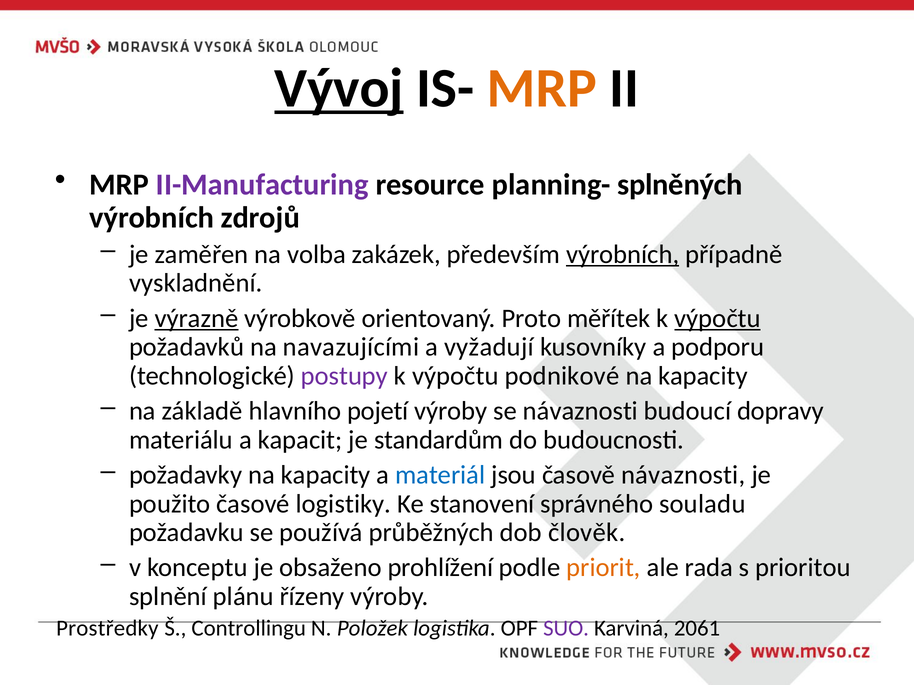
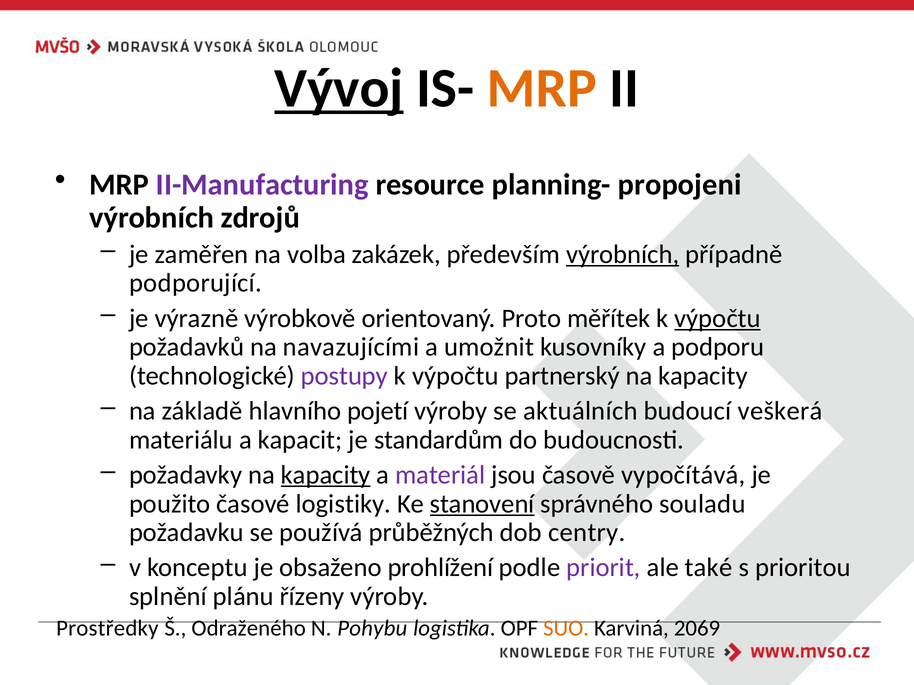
splněných: splněných -> propojeni
vyskladnění: vyskladnění -> podporující
výrazně underline: present -> none
vyžadují: vyžadují -> umožnit
podnikové: podnikové -> partnerský
se návaznosti: návaznosti -> aktuálních
dopravy: dopravy -> veškerá
kapacity at (326, 475) underline: none -> present
materiál colour: blue -> purple
časově návaznosti: návaznosti -> vypočítává
stanovení underline: none -> present
člověk: člověk -> centry
priorit colour: orange -> purple
rada: rada -> také
Controllingu: Controllingu -> Odraženého
Položek: Položek -> Pohybu
SUO colour: purple -> orange
2061: 2061 -> 2069
